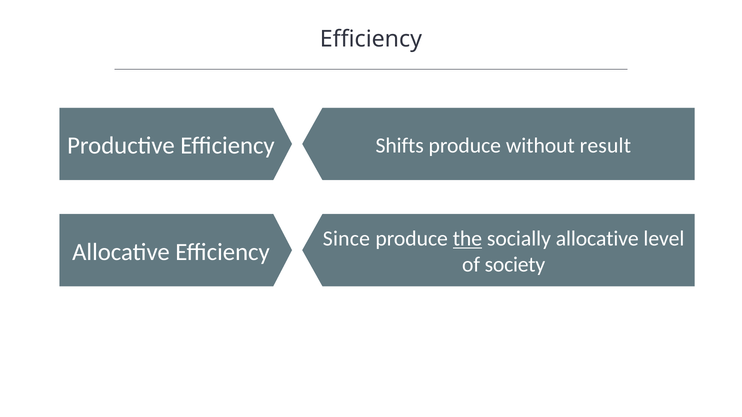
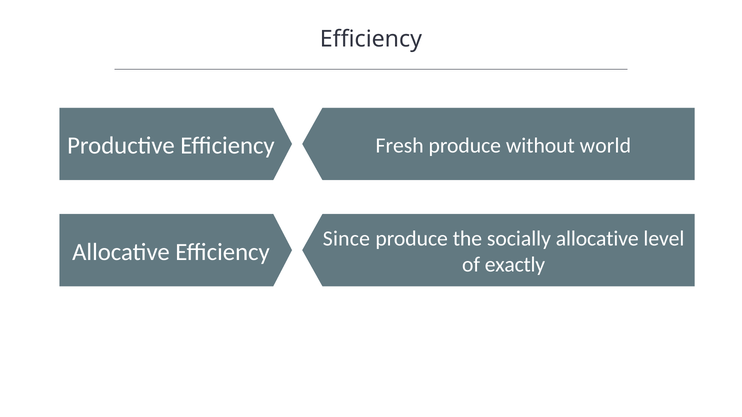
Shifts: Shifts -> Fresh
result: result -> world
the underline: present -> none
society: society -> exactly
